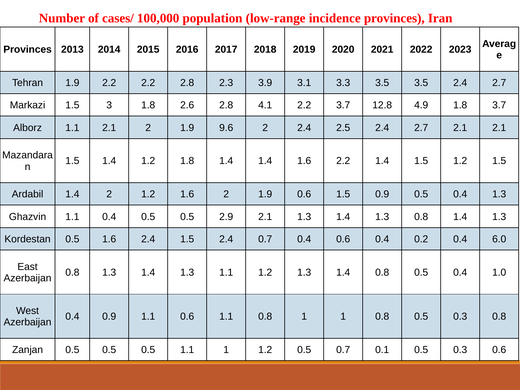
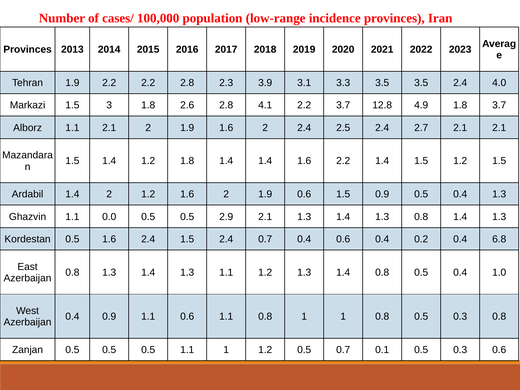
3.5 2.4 2.7: 2.7 -> 4.0
1.9 9.6: 9.6 -> 1.6
1.1 0.4: 0.4 -> 0.0
6.0: 6.0 -> 6.8
